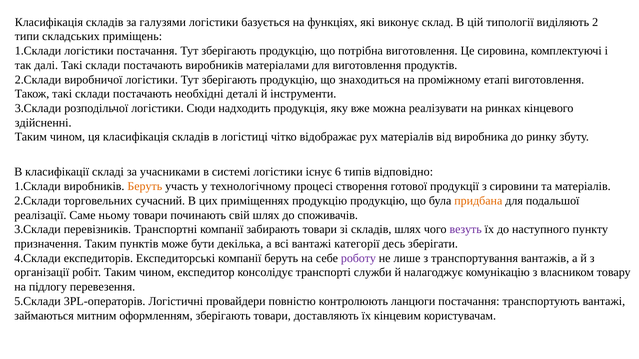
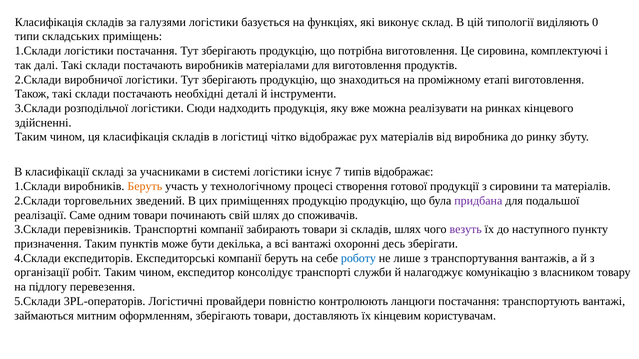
2: 2 -> 0
6: 6 -> 7
типів відповідно: відповідно -> відображає
сучасний: сучасний -> зведений
придбана colour: orange -> purple
ньому: ньому -> одним
категорії: категорії -> охоронні
роботу colour: purple -> blue
